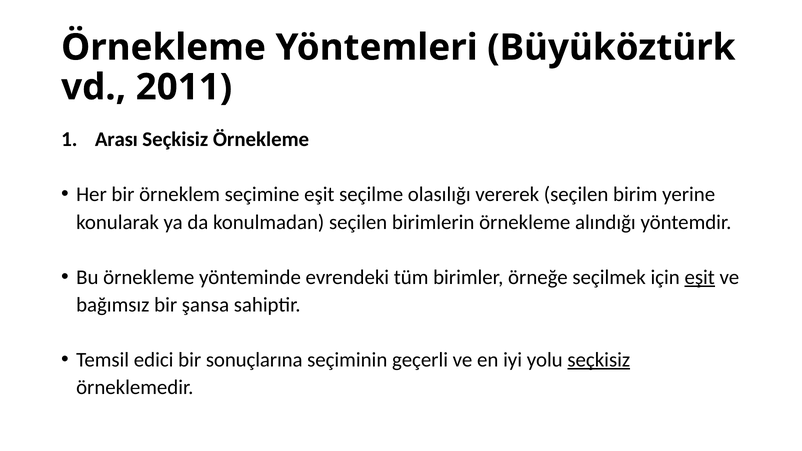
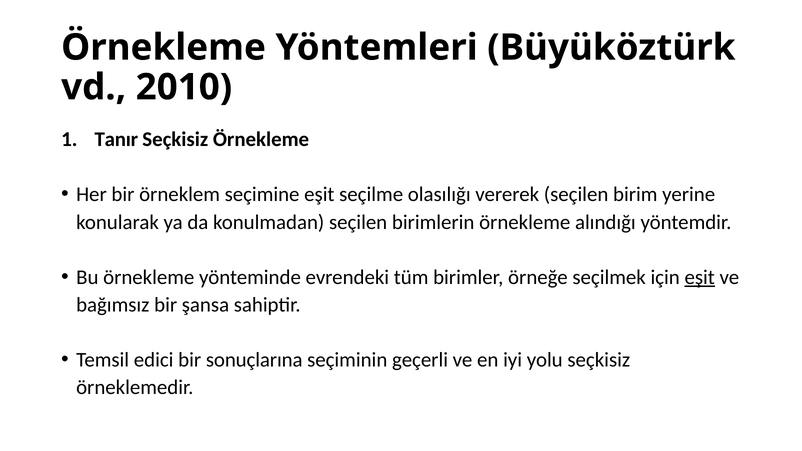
2011: 2011 -> 2010
Arası: Arası -> Tanır
seçkisiz at (599, 360) underline: present -> none
